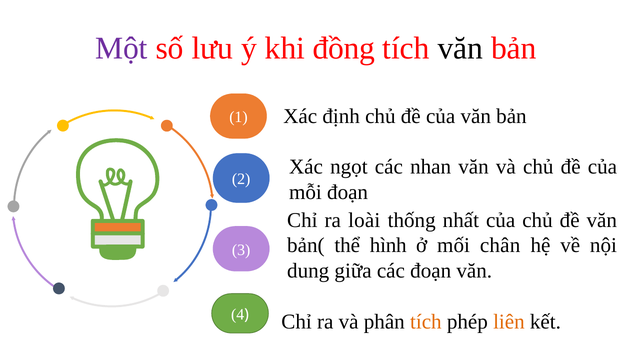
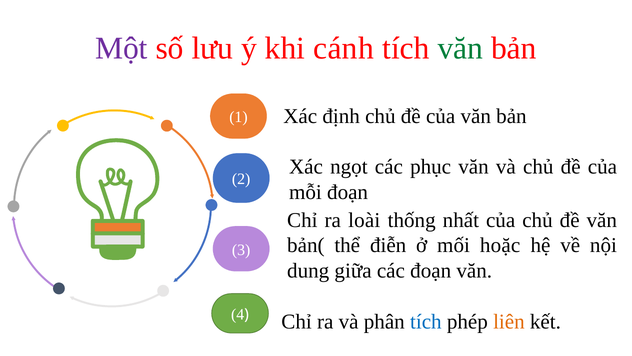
đồng: đồng -> cánh
văn at (460, 48) colour: black -> green
nhan: nhan -> phục
hình: hình -> điễn
chân: chân -> hoặc
tích at (426, 321) colour: orange -> blue
